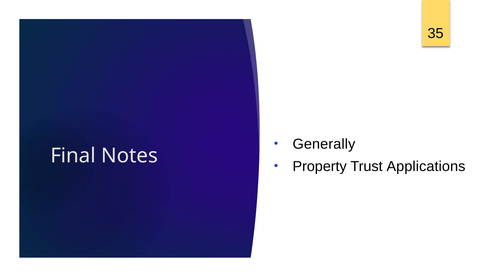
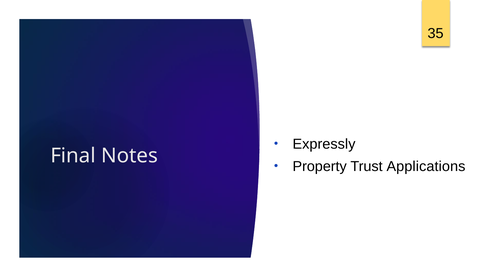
Generally: Generally -> Expressly
